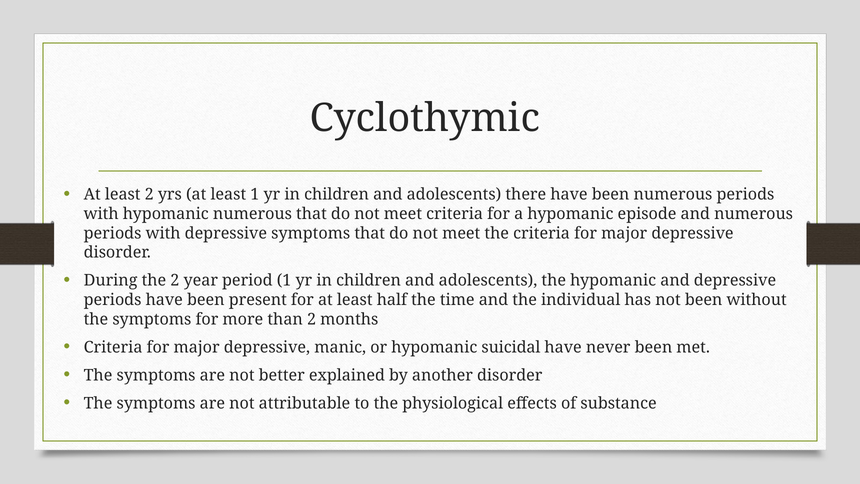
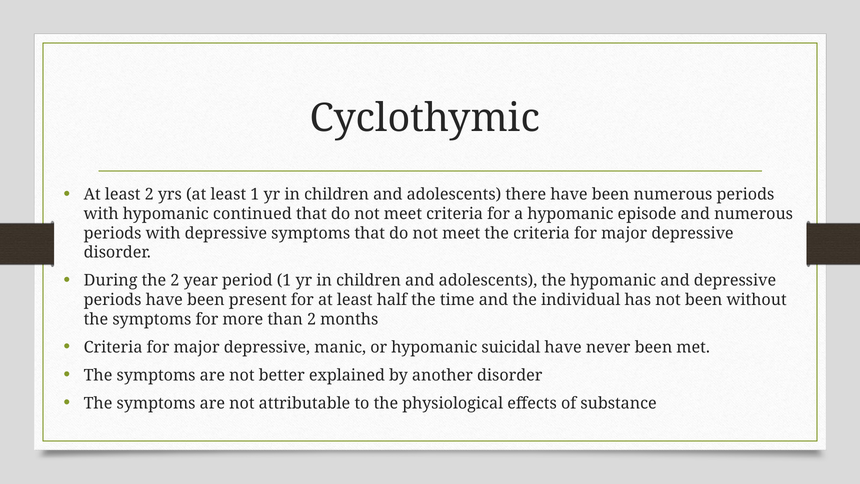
hypomanic numerous: numerous -> continued
